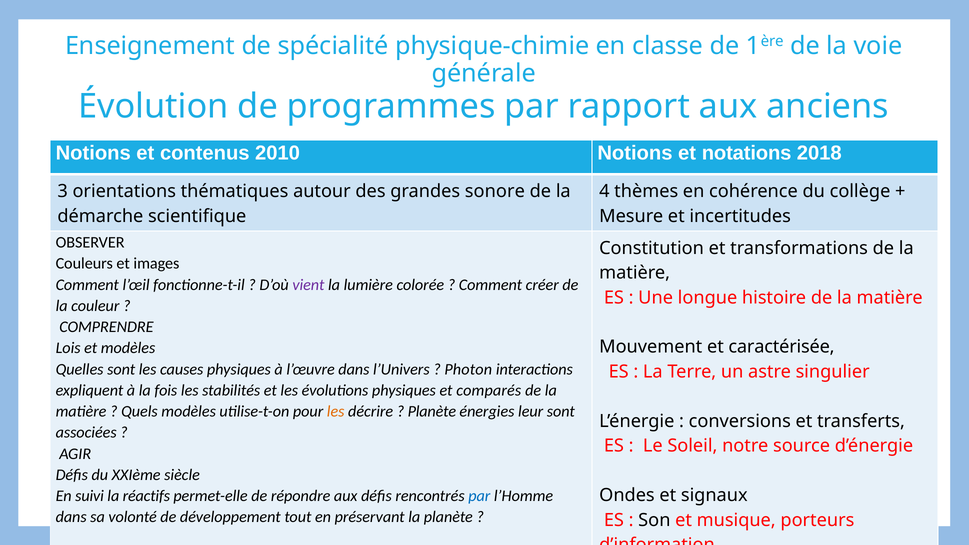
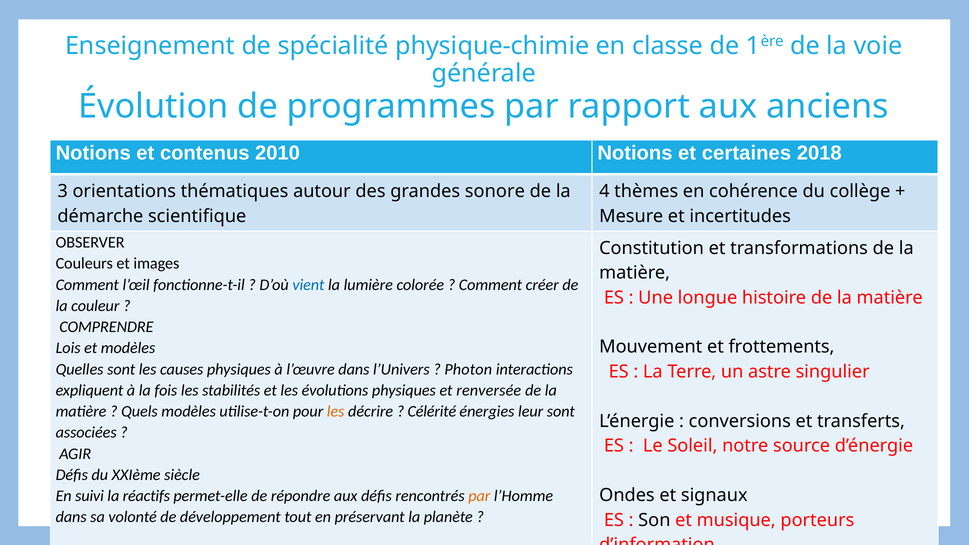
notations: notations -> certaines
vient colour: purple -> blue
caractérisée: caractérisée -> frottements
comparés: comparés -> renversée
Planète at (432, 411): Planète -> Célérité
par at (479, 496) colour: blue -> orange
